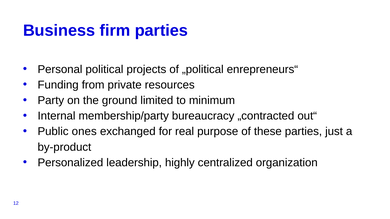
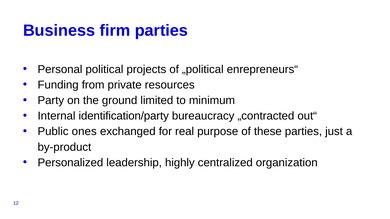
membership/party: membership/party -> identification/party
